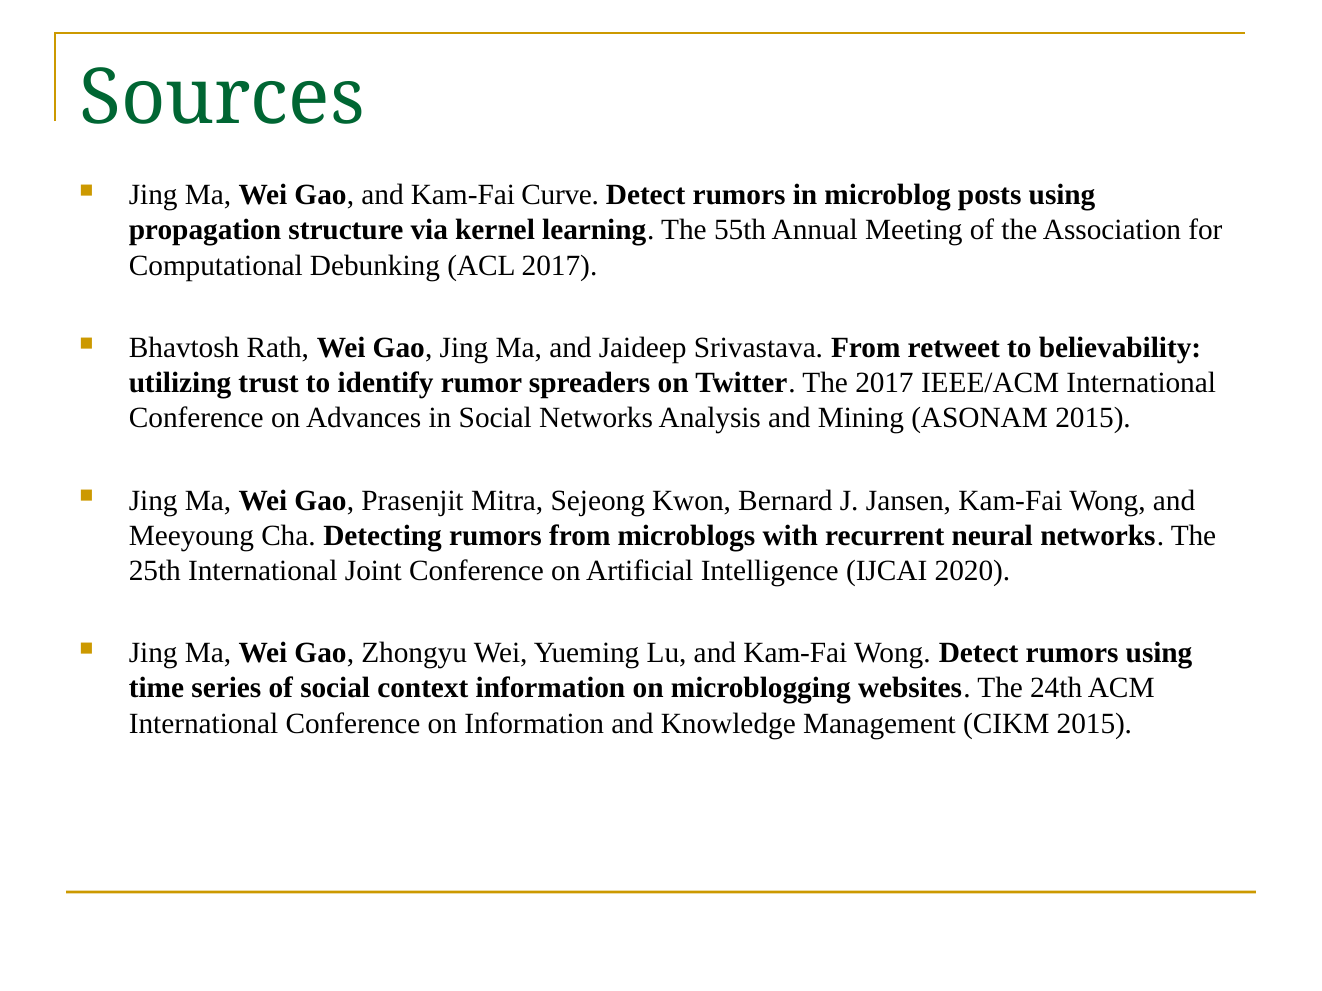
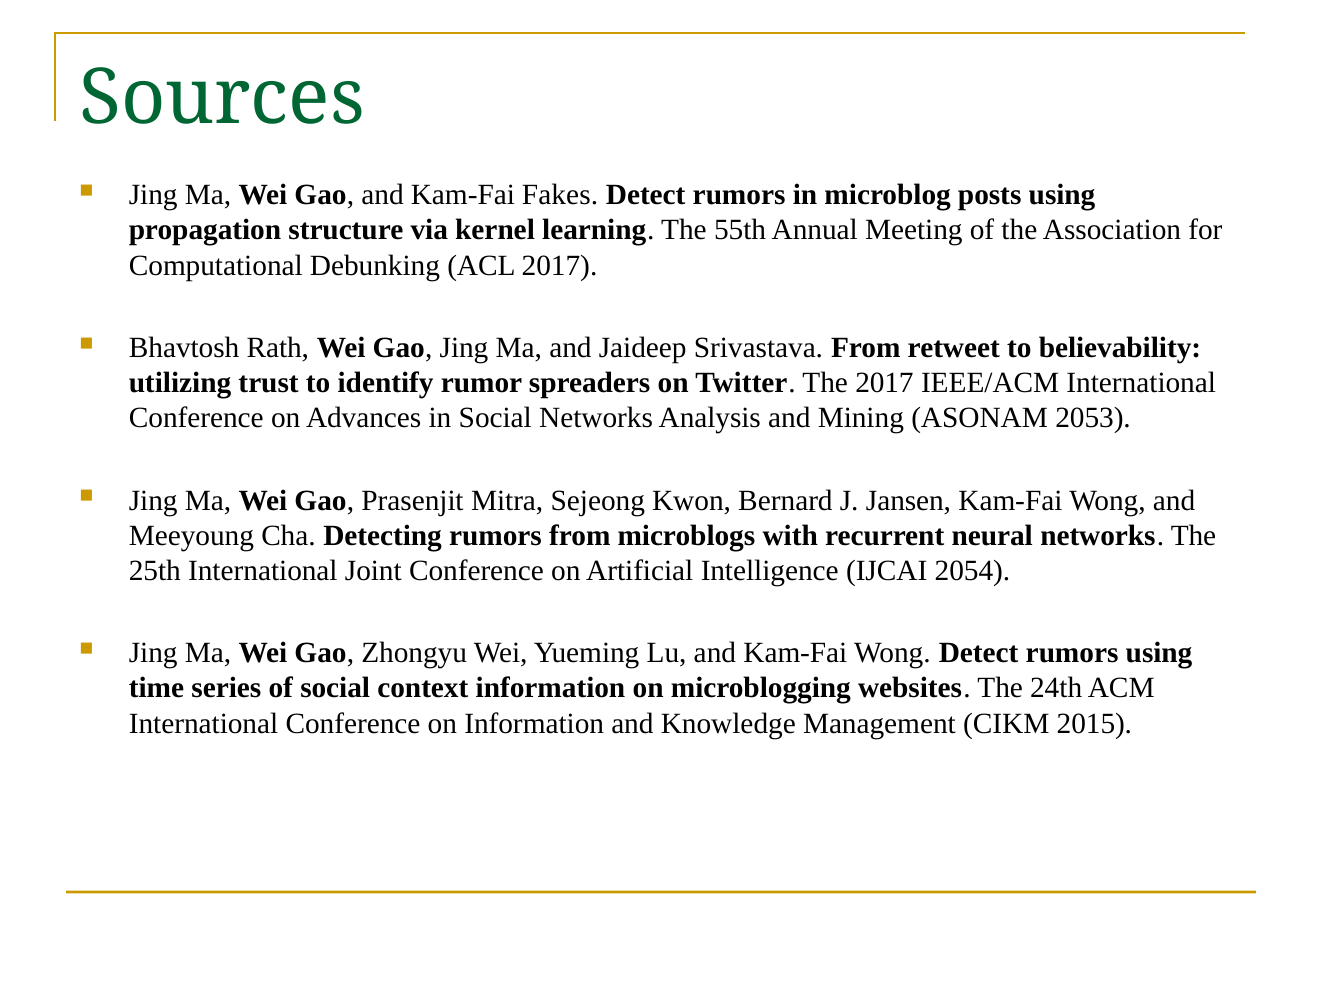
Curve: Curve -> Fakes
ASONAM 2015: 2015 -> 2053
2020: 2020 -> 2054
